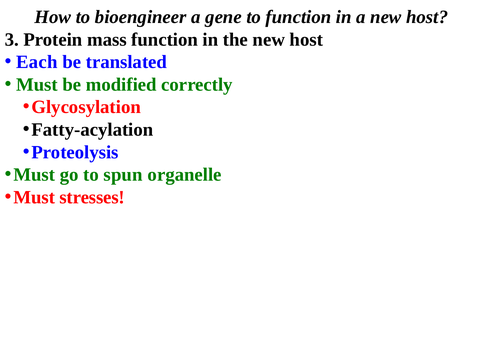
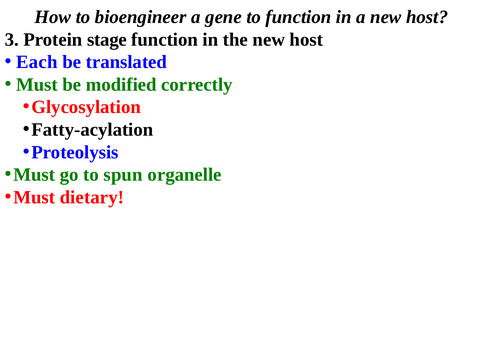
mass: mass -> stage
stresses: stresses -> dietary
